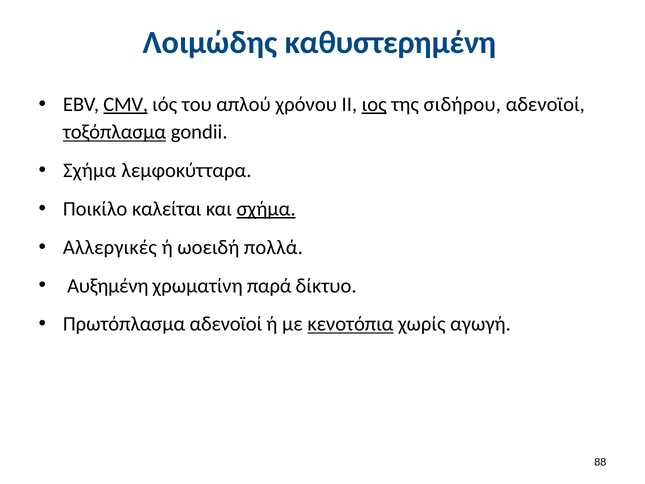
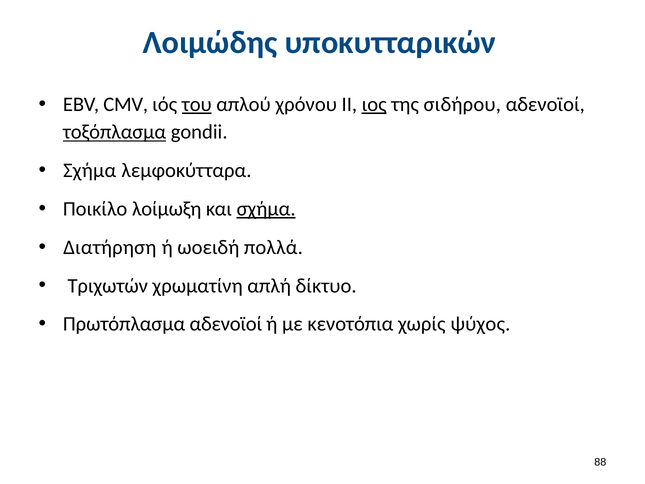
καθυστερημένη: καθυστερημένη -> υποκυτταρικών
CMV underline: present -> none
του underline: none -> present
καλείται: καλείται -> λοίμωξη
Αλλεργικές: Αλλεργικές -> Διατήρηση
Αυξημένη: Αυξημένη -> Τριχωτών
παρά: παρά -> απλή
κενοτόπια underline: present -> none
αγωγή: αγωγή -> ψύχος
